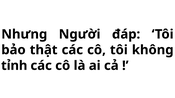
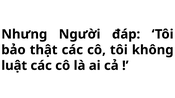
tỉnh: tỉnh -> luật
